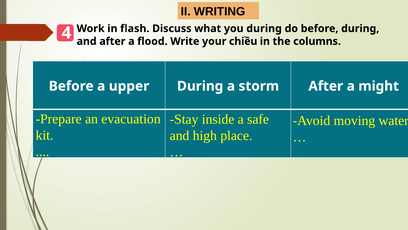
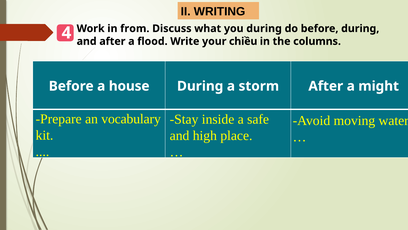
flash: flash -> from
upper: upper -> house
evacuation: evacuation -> vocabulary
